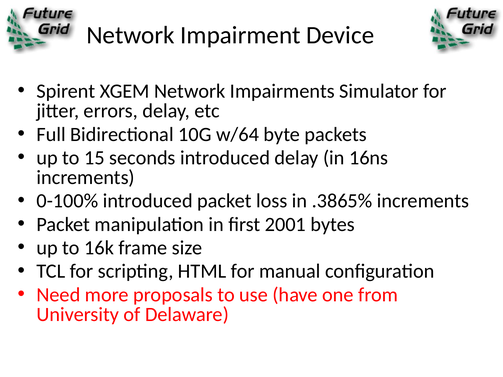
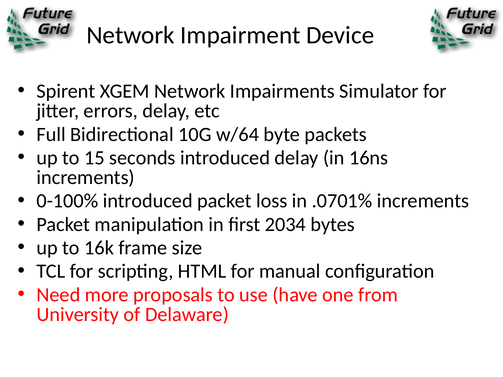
.3865%: .3865% -> .0701%
2001: 2001 -> 2034
